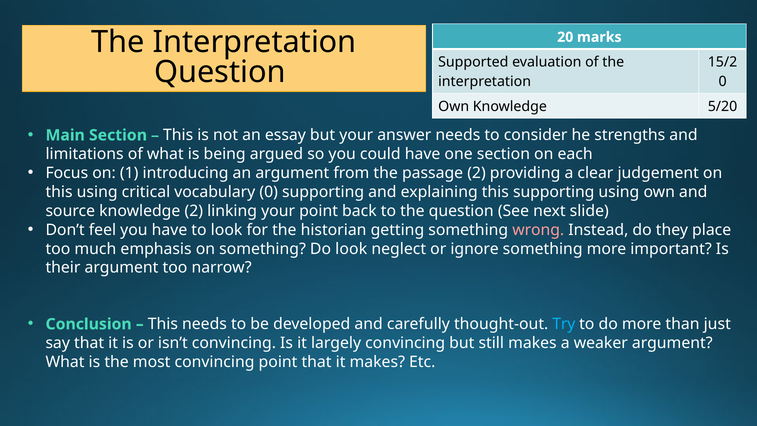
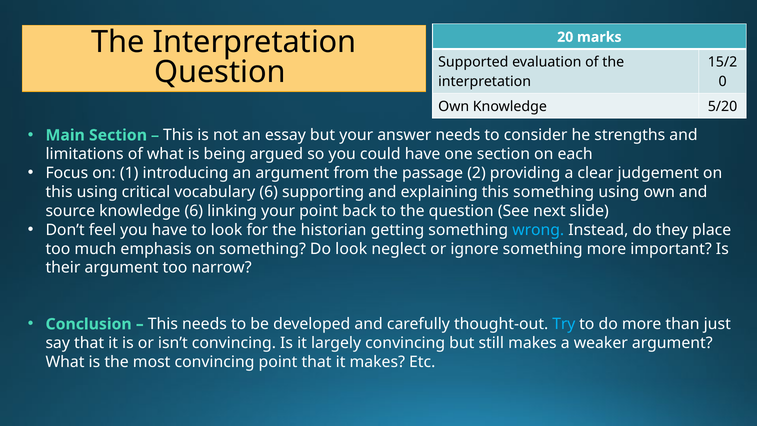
vocabulary 0: 0 -> 6
this supporting: supporting -> something
knowledge 2: 2 -> 6
wrong colour: pink -> light blue
